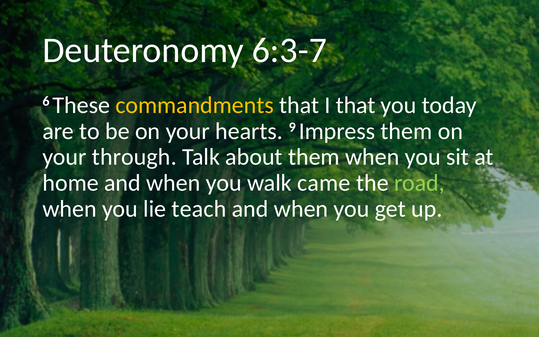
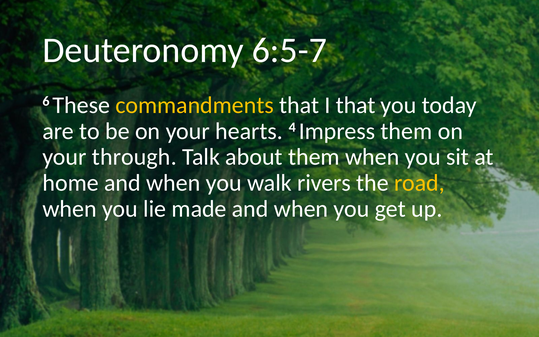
6:3-7: 6:3-7 -> 6:5-7
9: 9 -> 4
came: came -> rivers
road colour: light green -> yellow
teach: teach -> made
